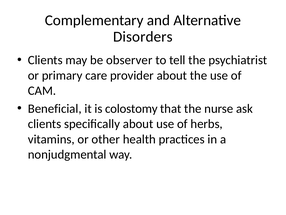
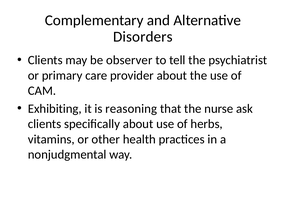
Beneficial: Beneficial -> Exhibiting
colostomy: colostomy -> reasoning
